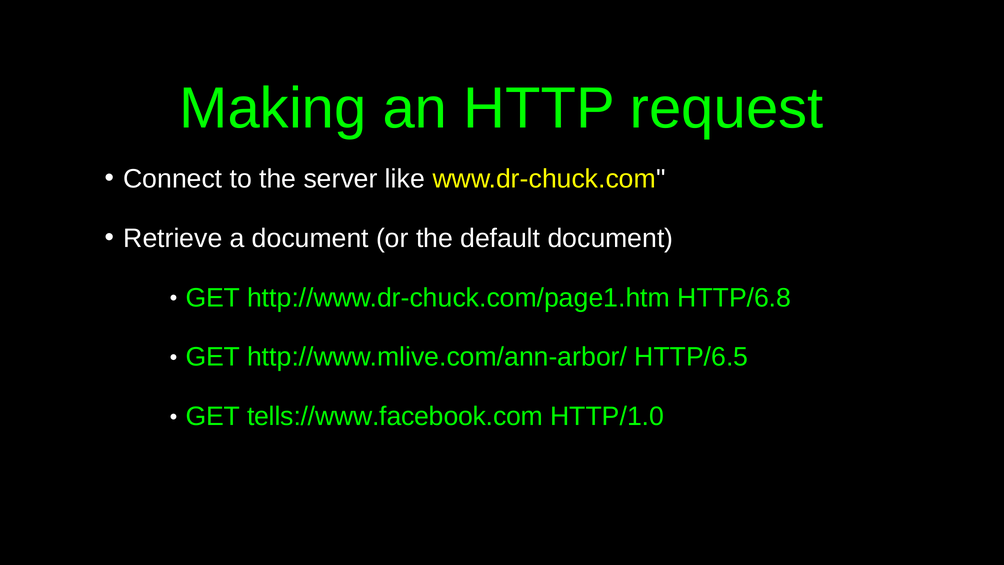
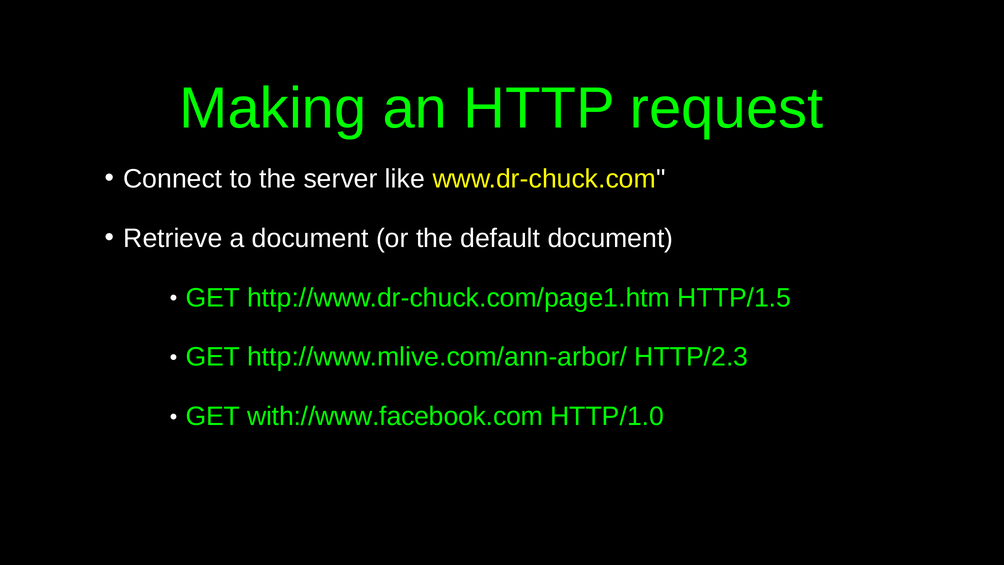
HTTP/6.8: HTTP/6.8 -> HTTP/1.5
HTTP/6.5: HTTP/6.5 -> HTTP/2.3
tells://www.facebook.com: tells://www.facebook.com -> with://www.facebook.com
